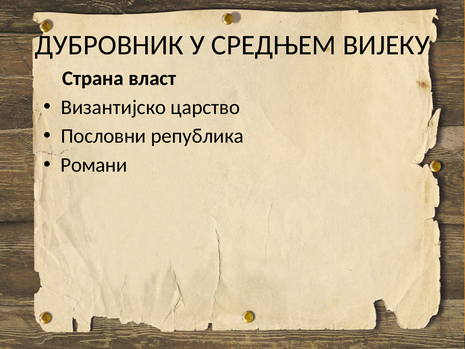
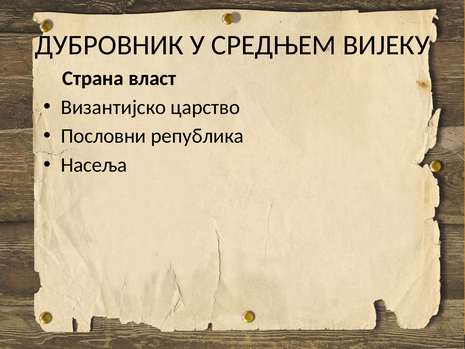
Романи: Романи -> Насеља
